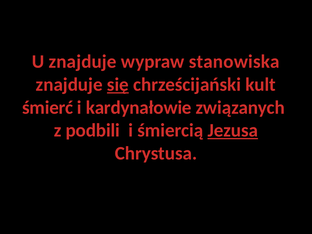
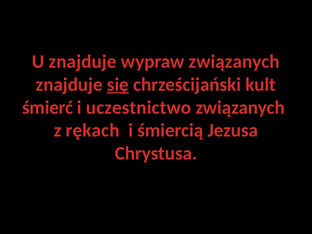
wypraw stanowiska: stanowiska -> związanych
kardynałowie: kardynałowie -> uczestnictwo
podbili: podbili -> rękach
Jezusa underline: present -> none
